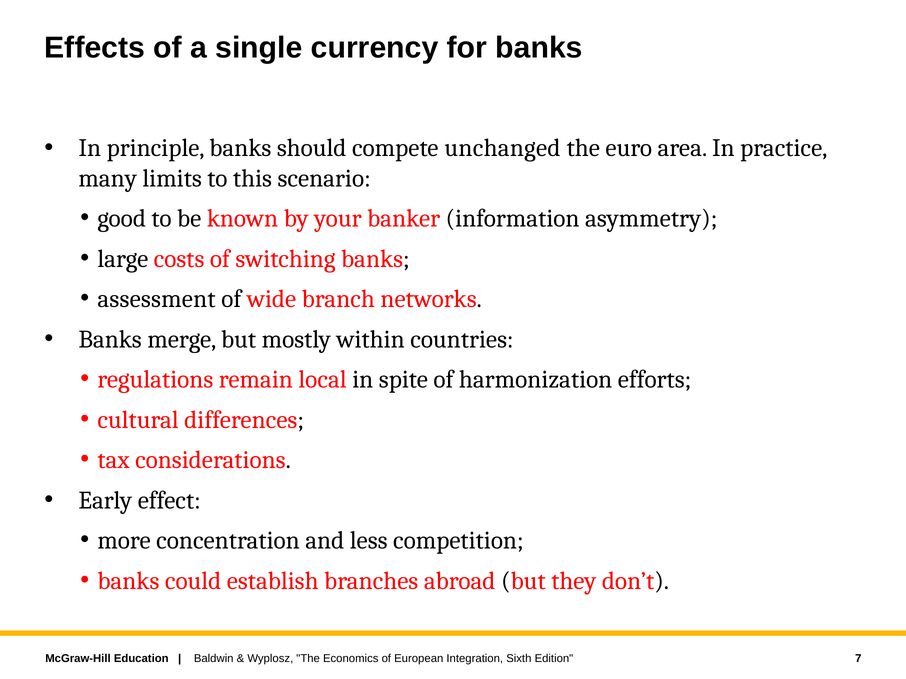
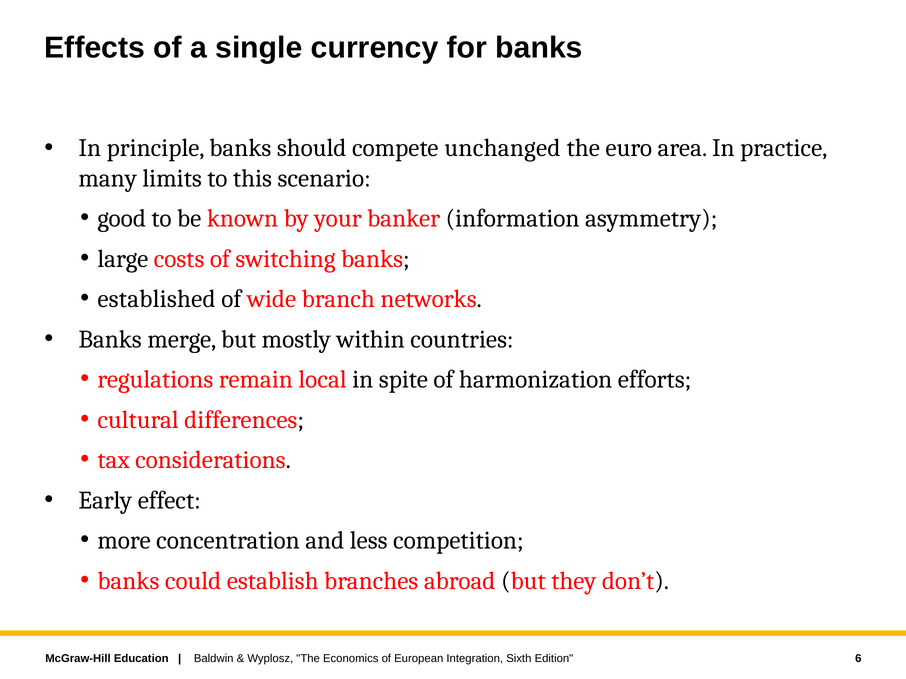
assessment: assessment -> established
7: 7 -> 6
